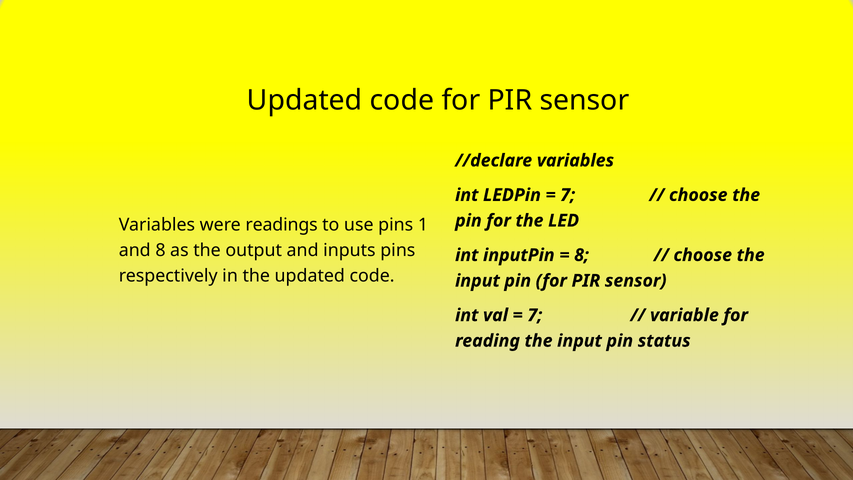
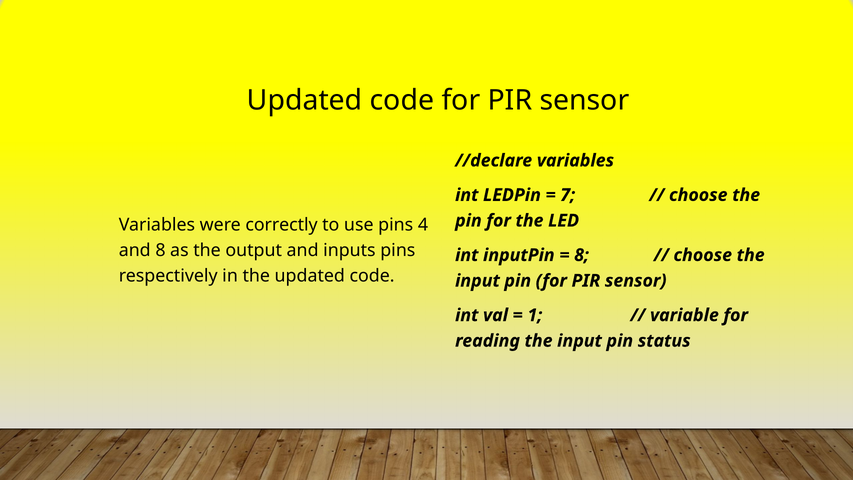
readings: readings -> correctly
1: 1 -> 4
7 at (535, 315): 7 -> 1
